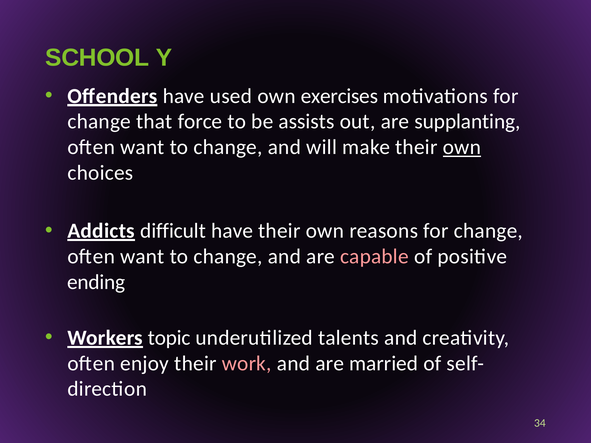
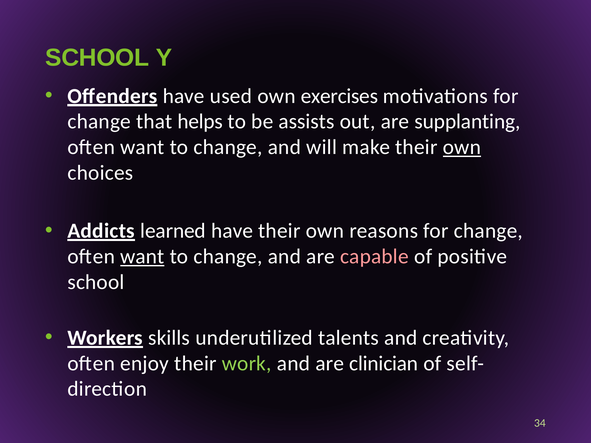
force: force -> helps
difficult: difficult -> learned
want at (142, 257) underline: none -> present
ending at (96, 282): ending -> school
topic: topic -> skills
work colour: pink -> light green
married: married -> clinician
